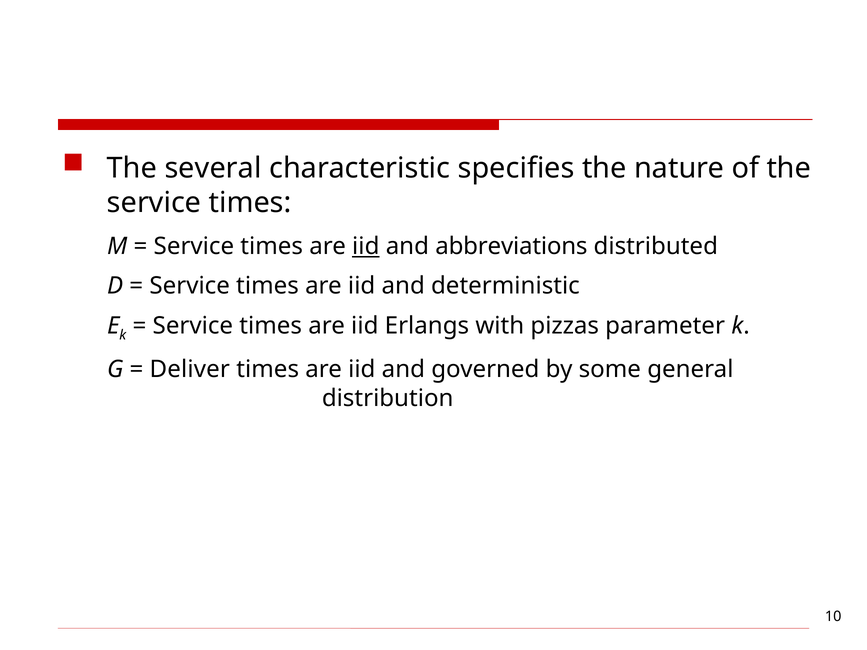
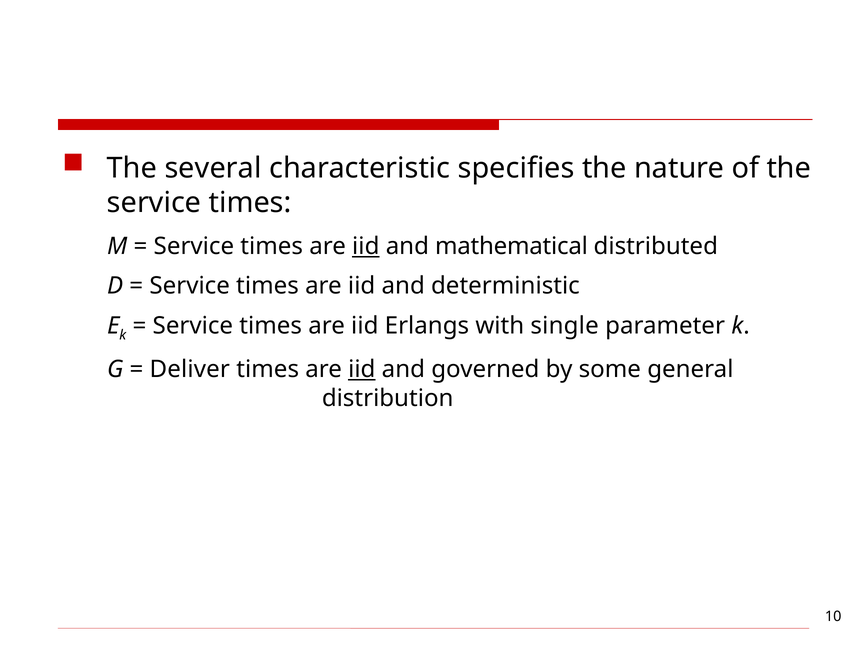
abbreviations: abbreviations -> mathematical
pizzas: pizzas -> single
iid at (362, 370) underline: none -> present
